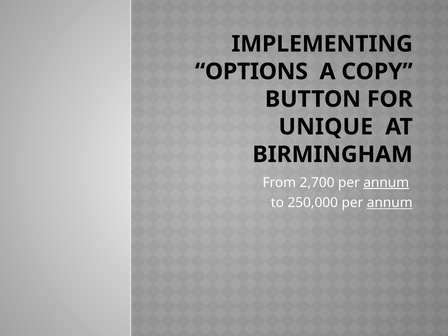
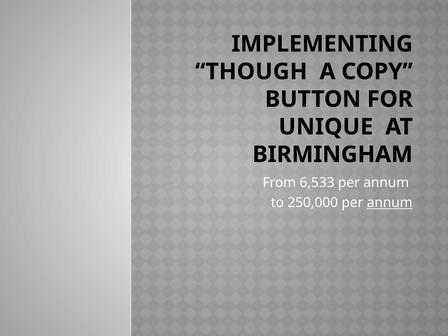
OPTIONS: OPTIONS -> THOUGH
2,700: 2,700 -> 6,533
annum at (386, 183) underline: present -> none
